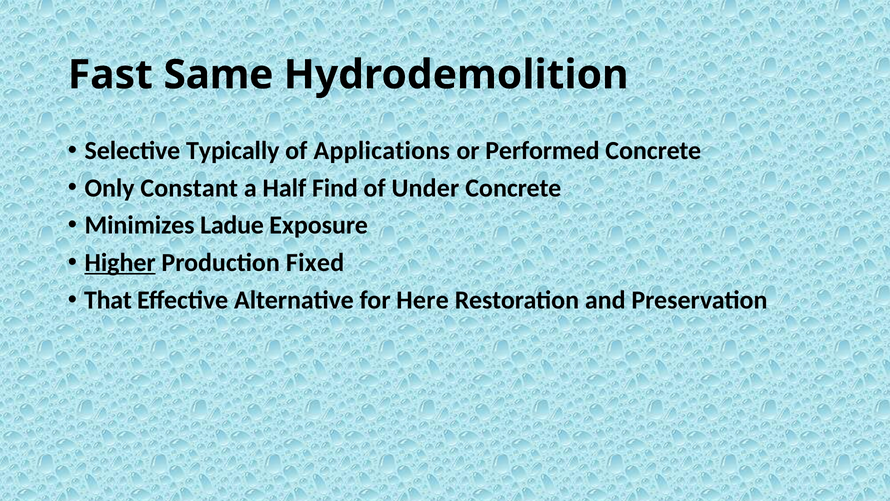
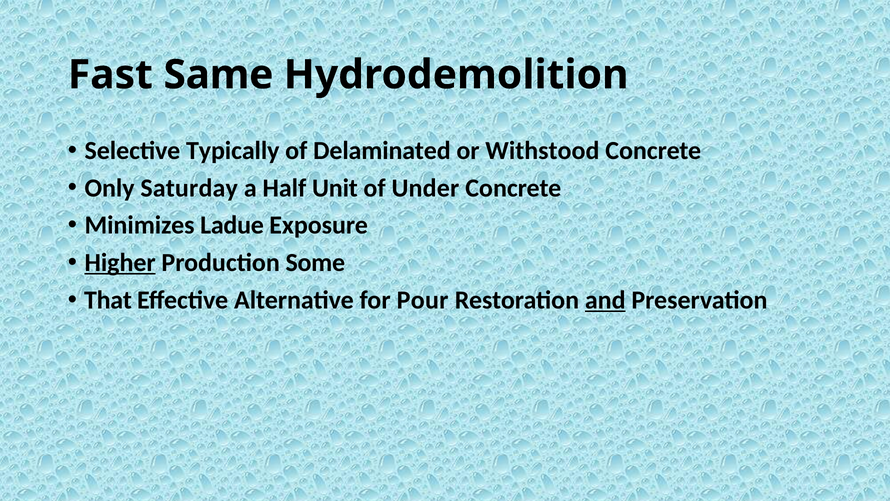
Applications: Applications -> Delaminated
Performed: Performed -> Withstood
Constant: Constant -> Saturday
Find: Find -> Unit
Fixed: Fixed -> Some
Here: Here -> Pour
and underline: none -> present
